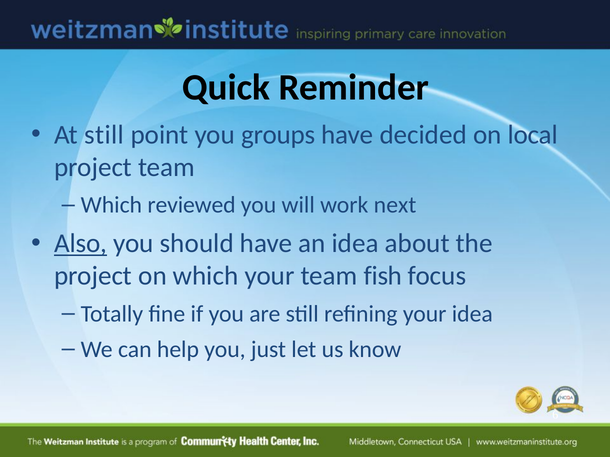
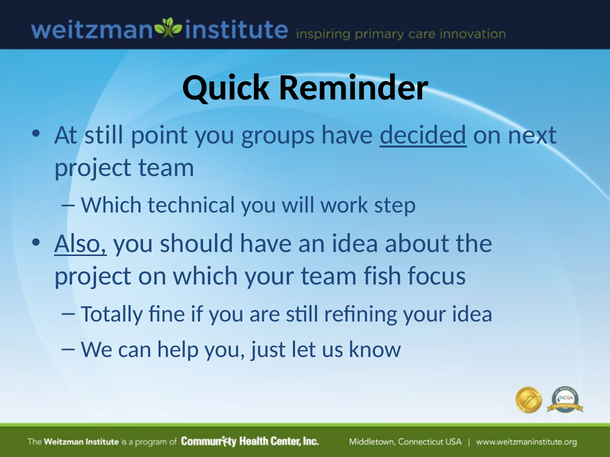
decided underline: none -> present
local: local -> next
reviewed: reviewed -> technical
next: next -> step
